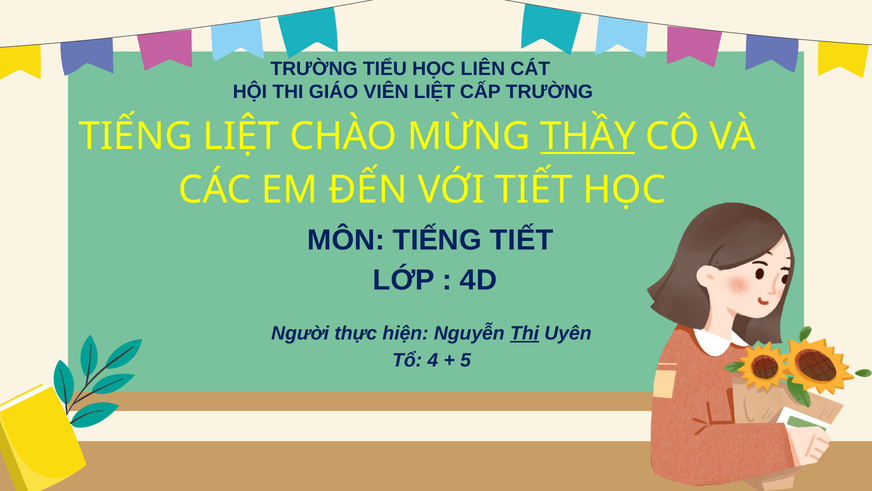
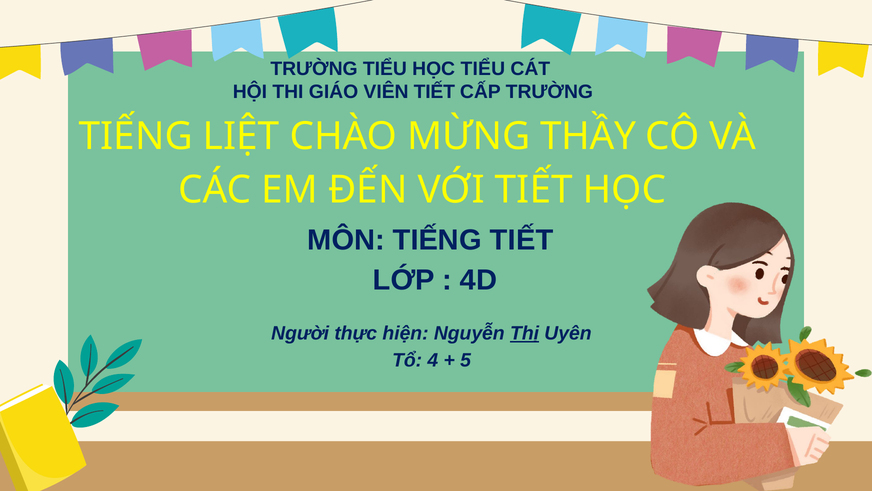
HỌC LIÊN: LIÊN -> TIỂU
VIÊN LIỆT: LIỆT -> TIẾT
THẦY underline: present -> none
